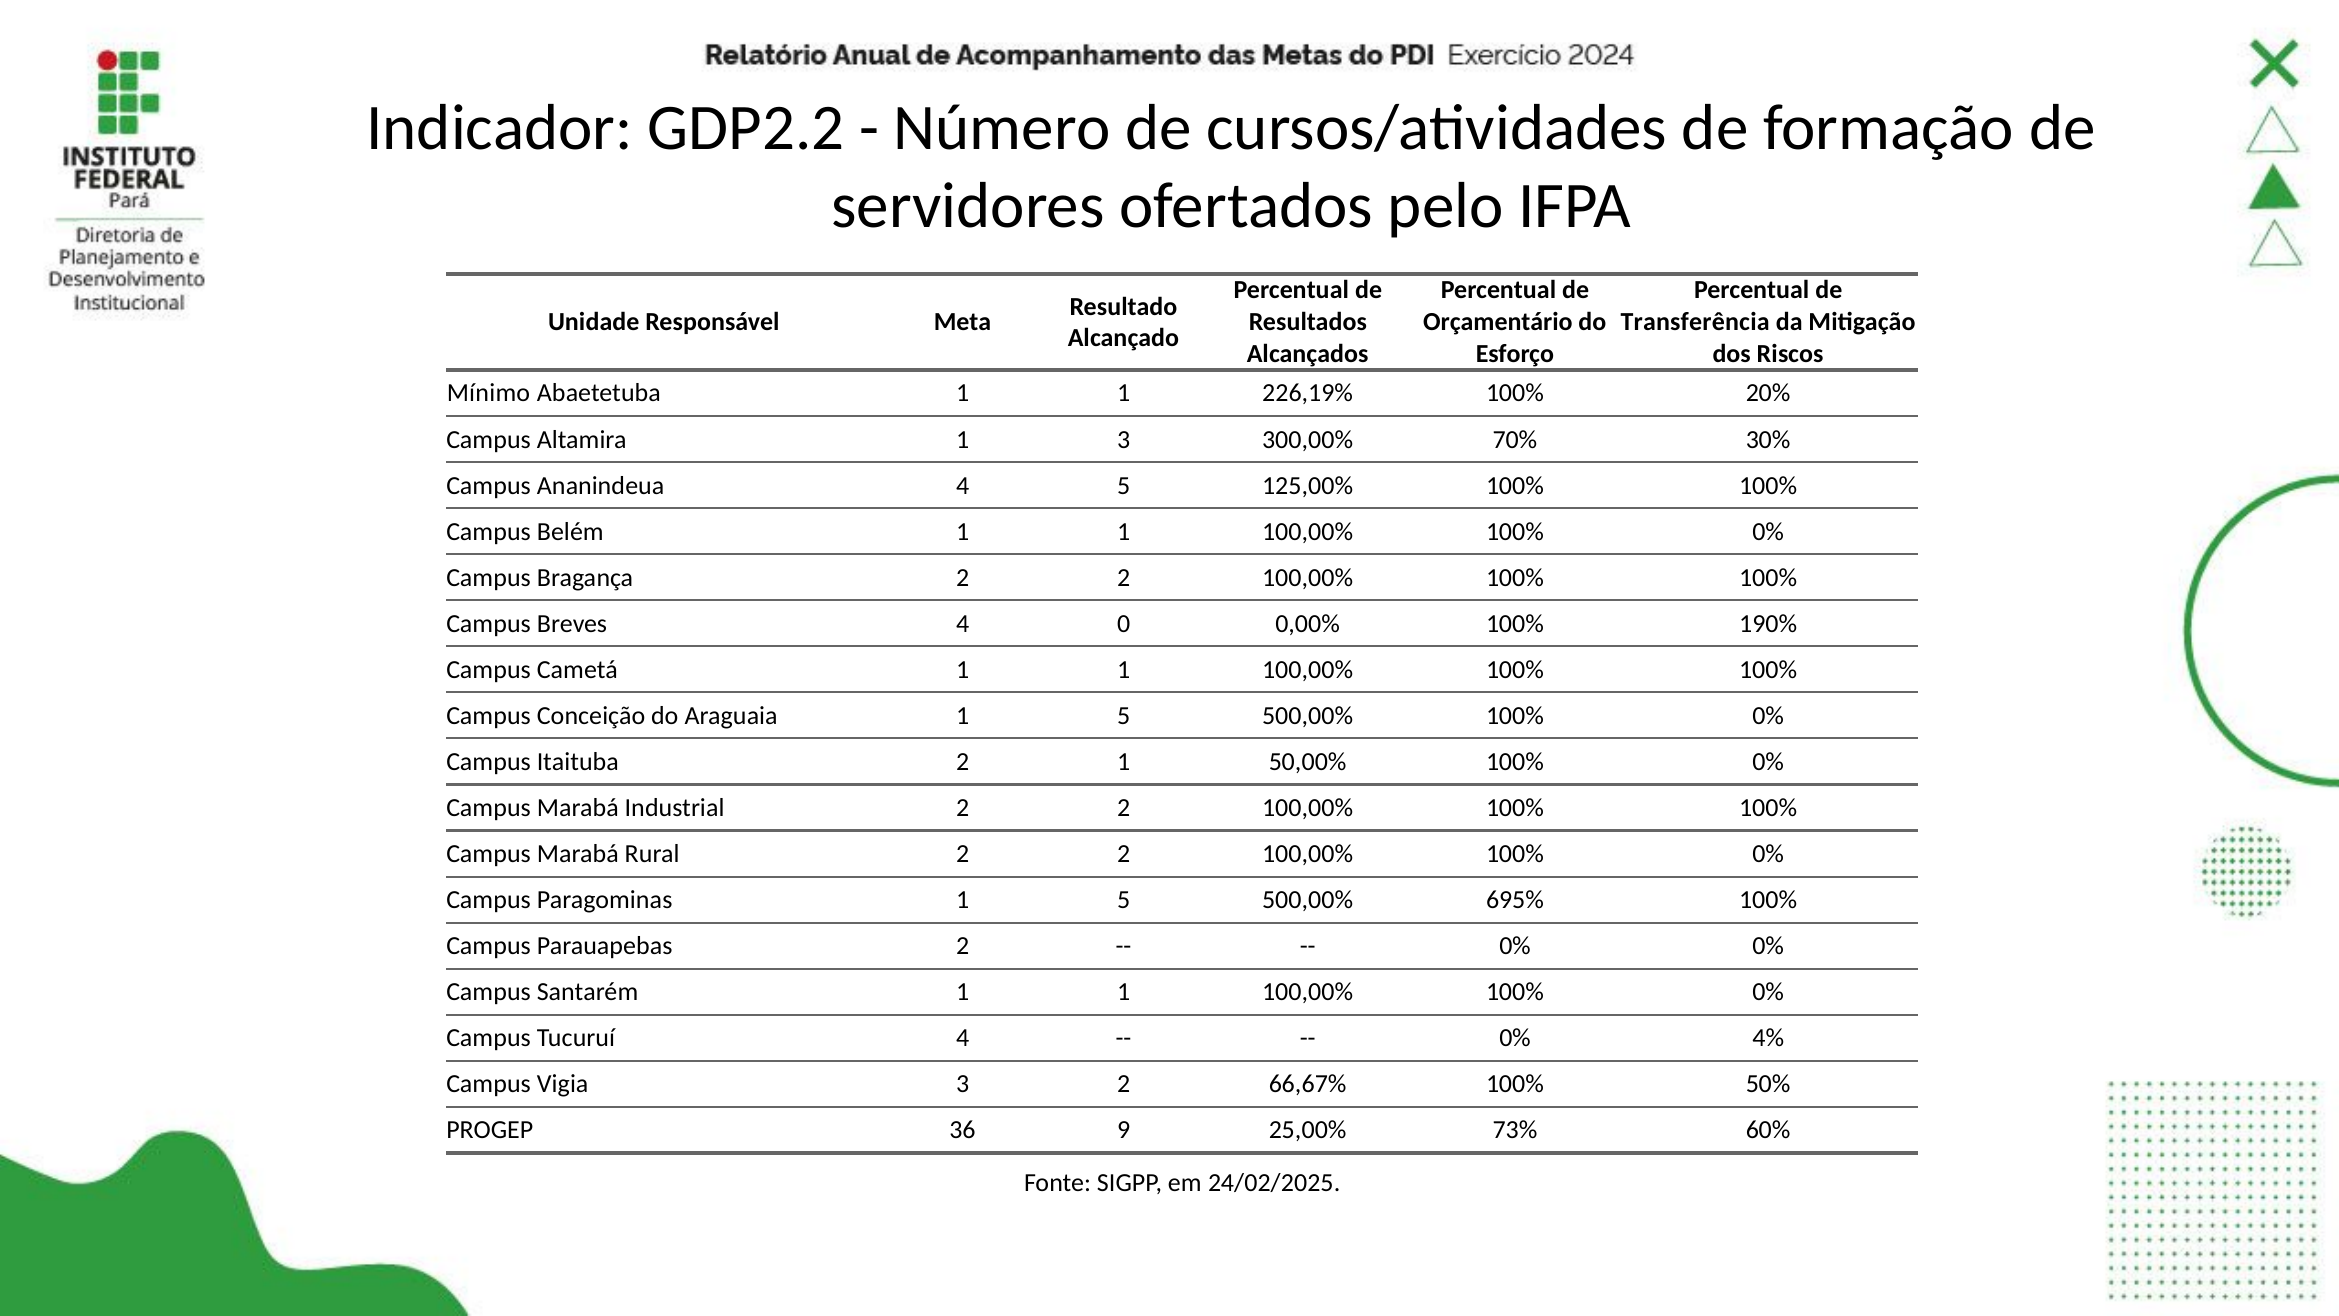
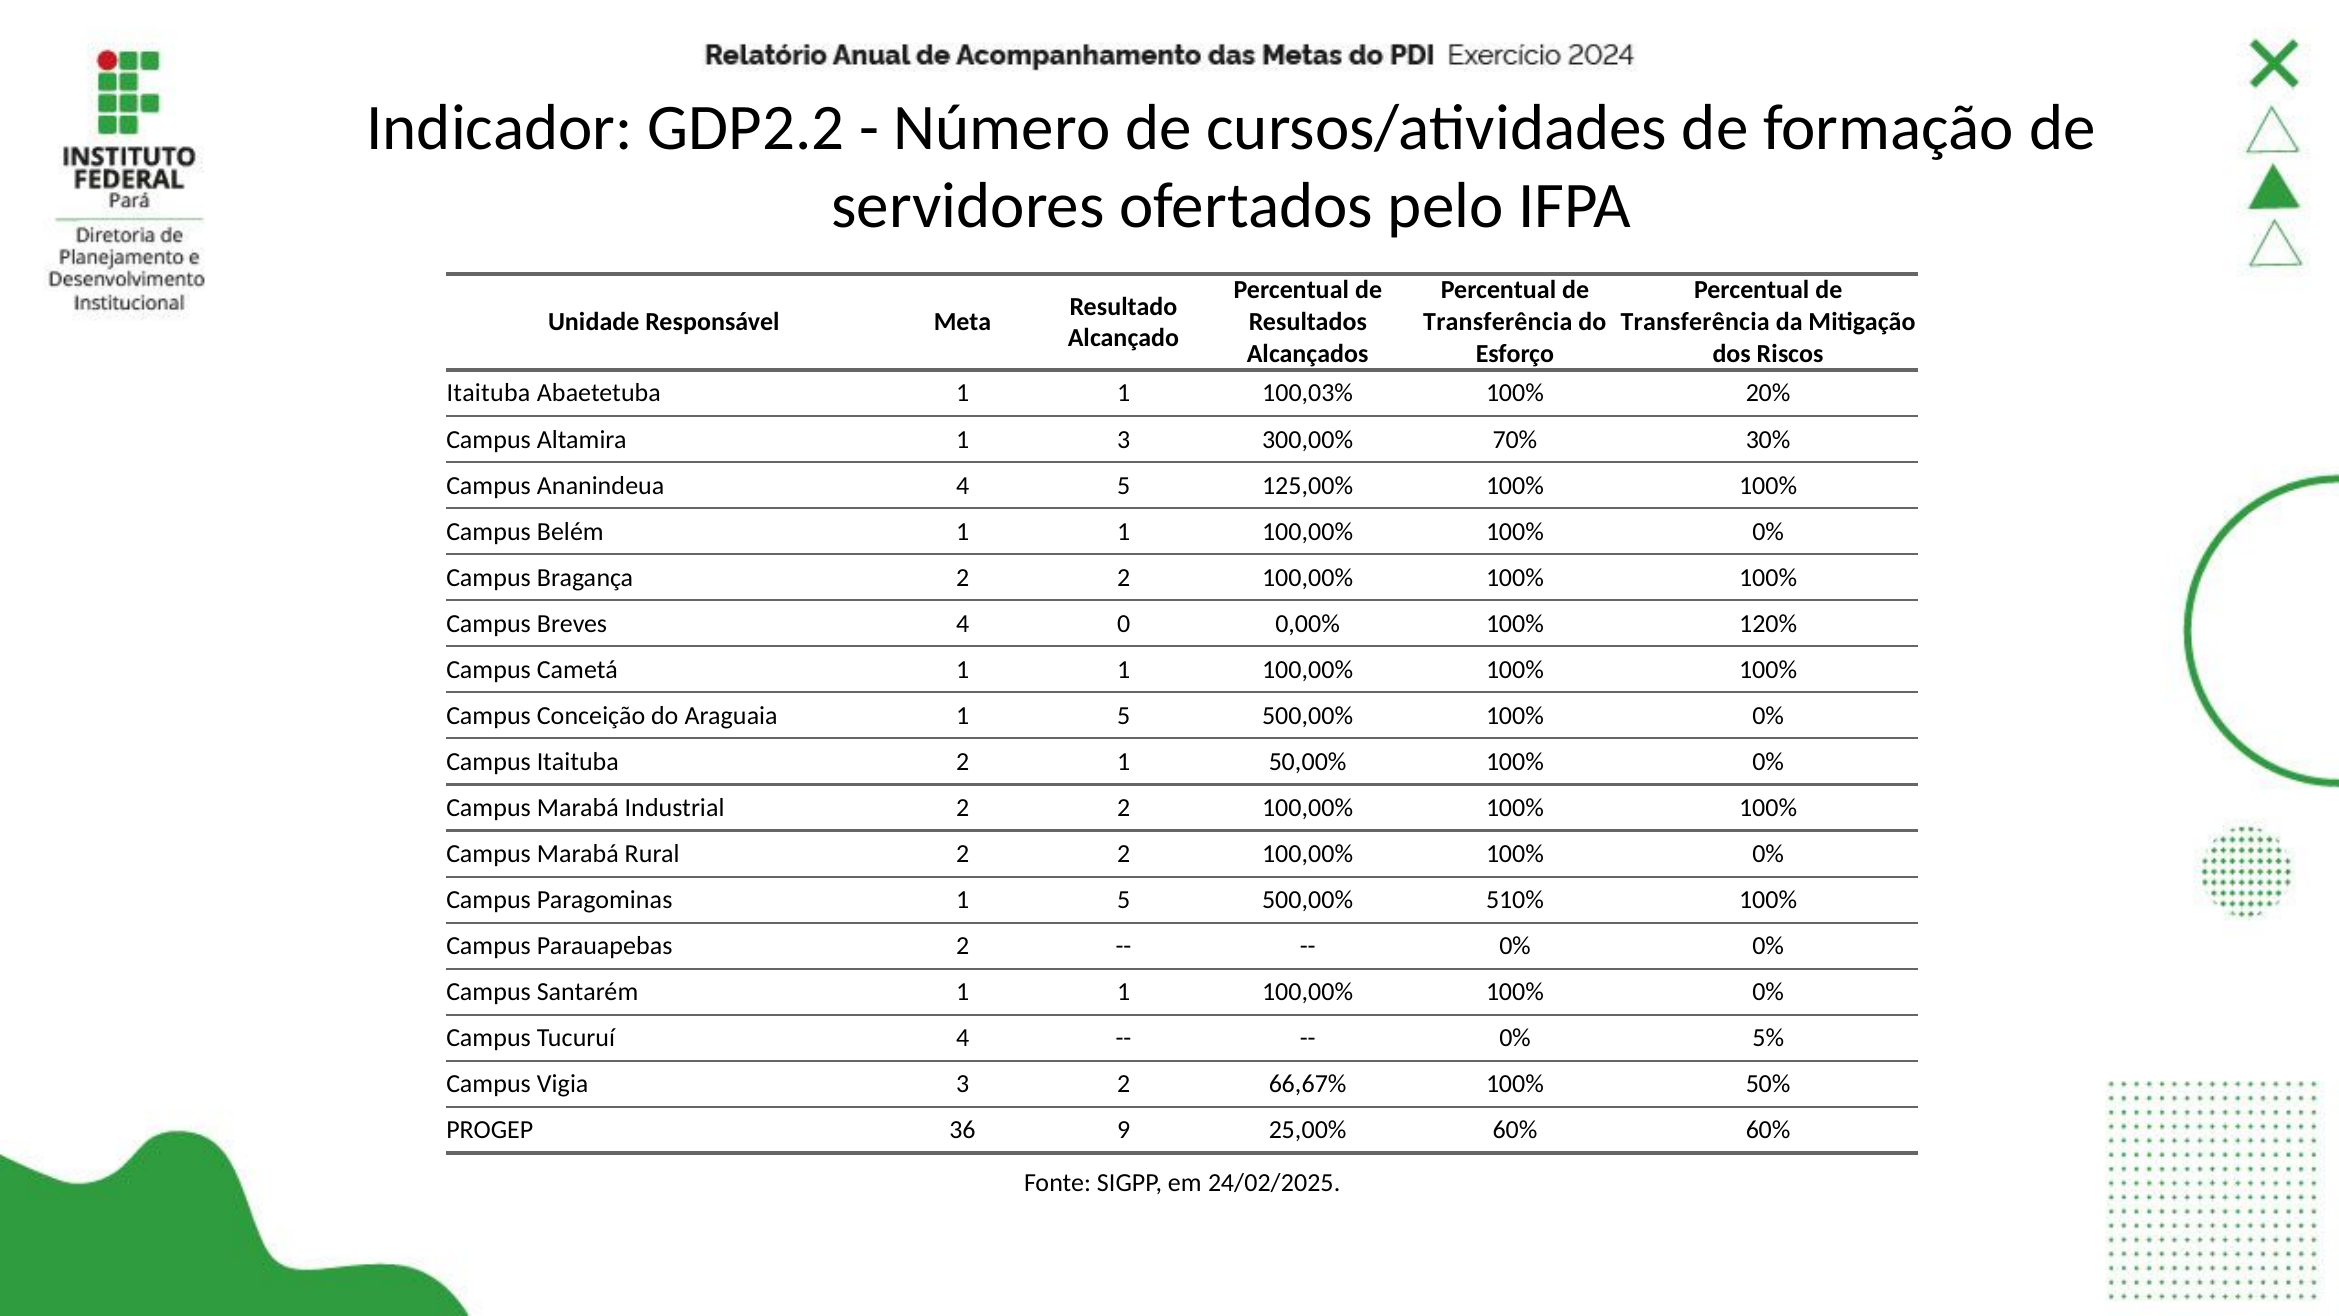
Orçamentário at (1498, 322): Orçamentário -> Transferência
Mínimo at (488, 393): Mínimo -> Itaituba
226,19%: 226,19% -> 100,03%
190%: 190% -> 120%
695%: 695% -> 510%
4%: 4% -> 5%
25,00% 73%: 73% -> 60%
